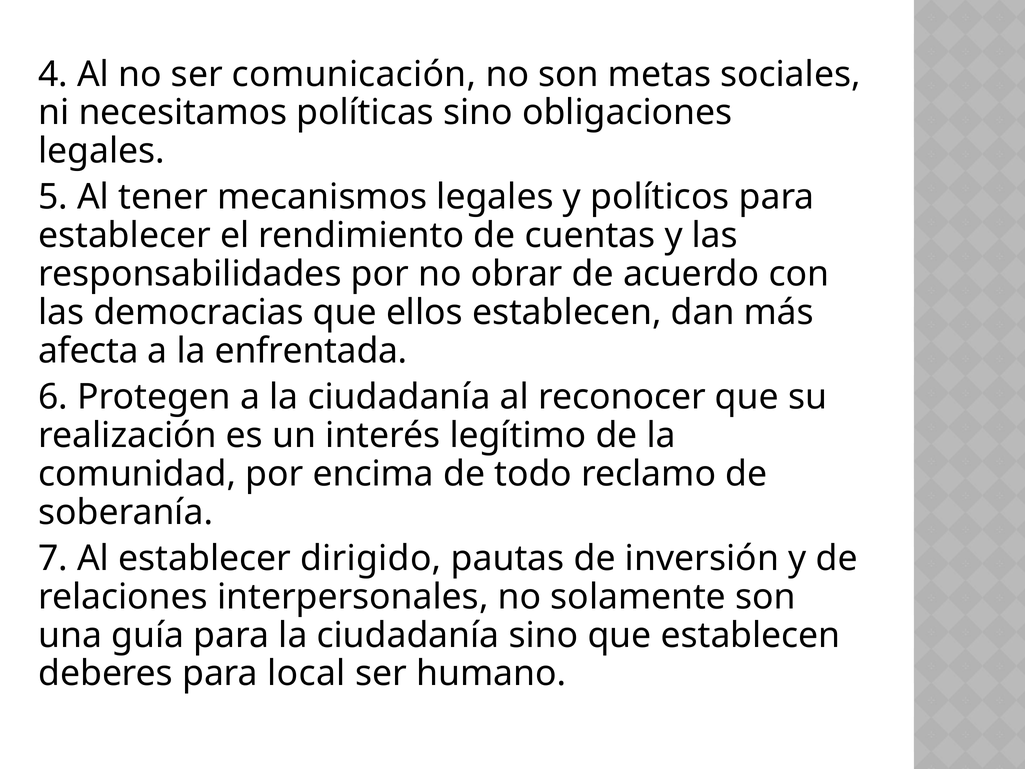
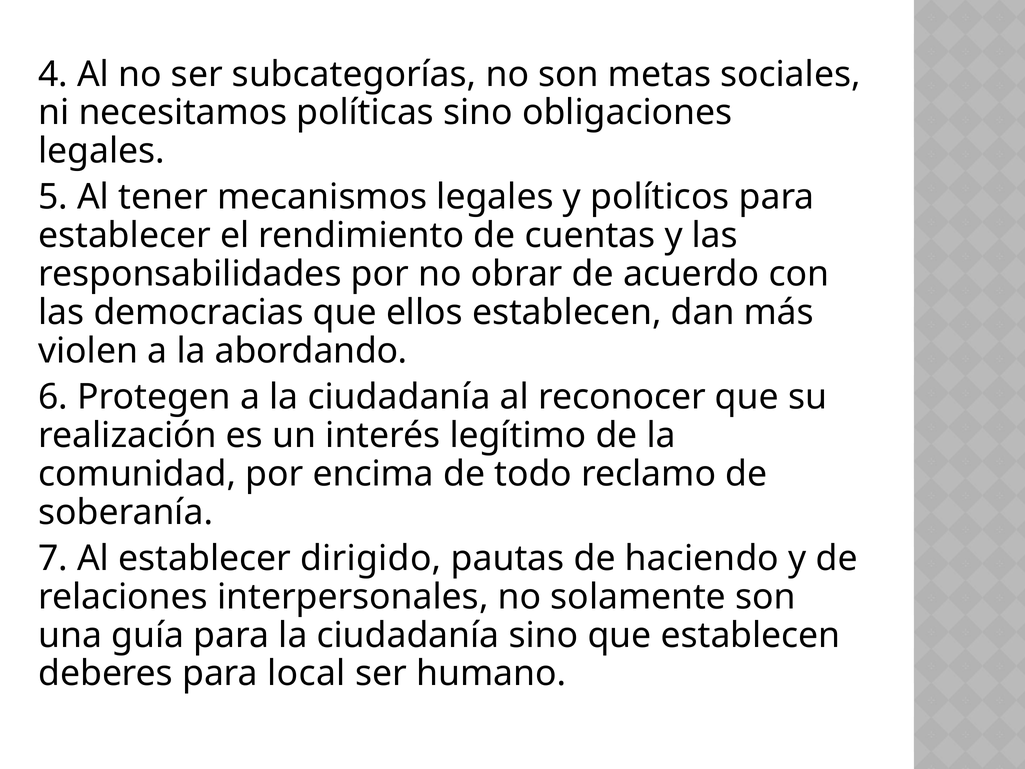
comunicación: comunicación -> subcategorías
afecta: afecta -> violen
enfrentada: enfrentada -> abordando
inversión: inversión -> haciendo
